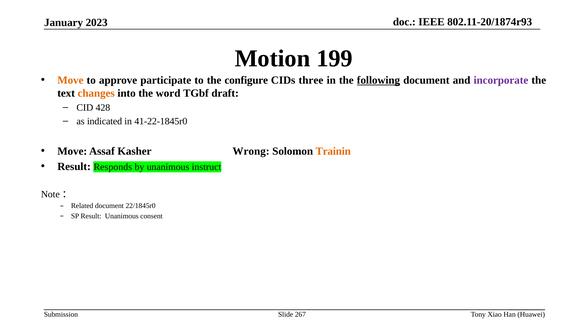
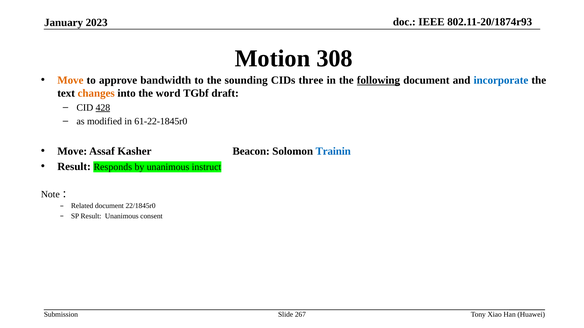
199: 199 -> 308
participate: participate -> bandwidth
configure: configure -> sounding
incorporate colour: purple -> blue
428 underline: none -> present
indicated: indicated -> modified
41-22-1845r0: 41-22-1845r0 -> 61-22-1845r0
Wrong: Wrong -> Beacon
Trainin colour: orange -> blue
